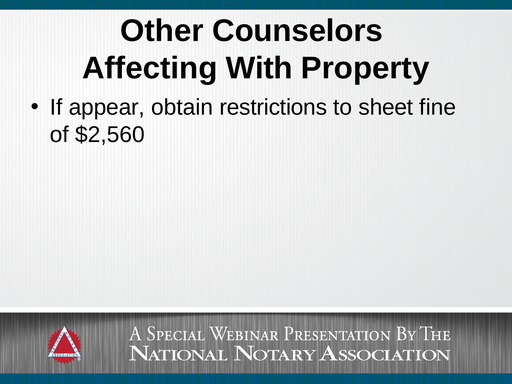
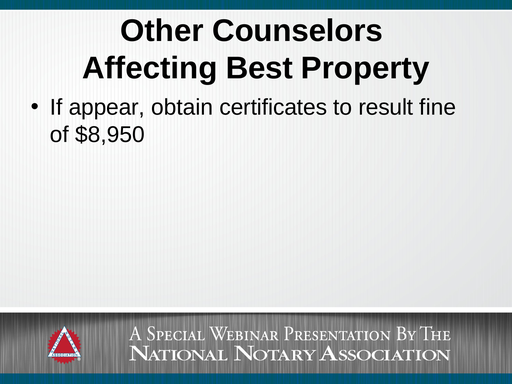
With: With -> Best
restrictions: restrictions -> certificates
sheet: sheet -> result
$2,560: $2,560 -> $8,950
